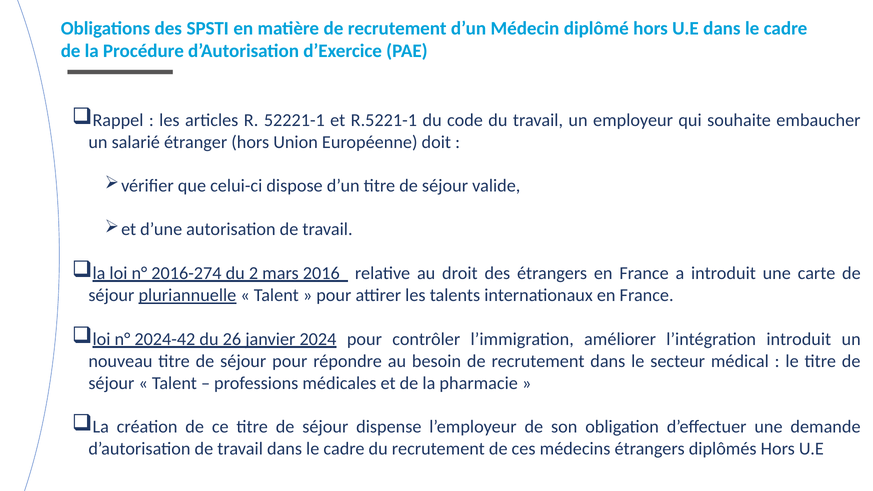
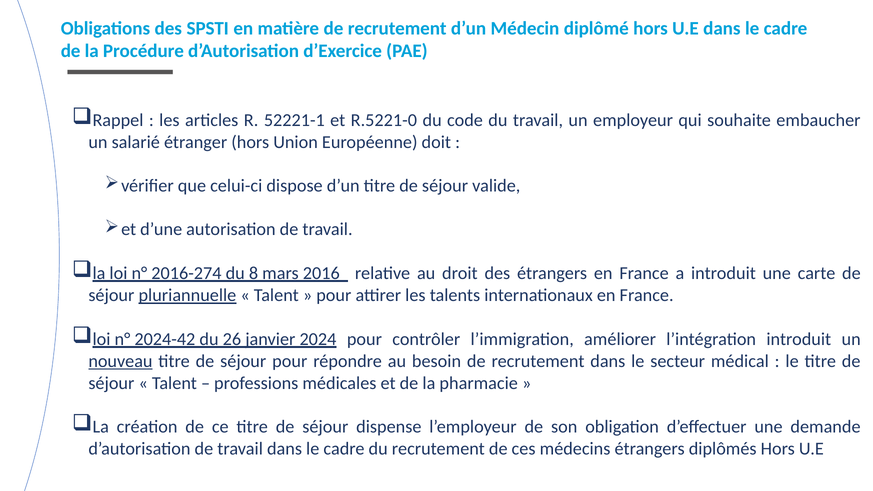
R.5221-1: R.5221-1 -> R.5221-0
2: 2 -> 8
nouveau underline: none -> present
